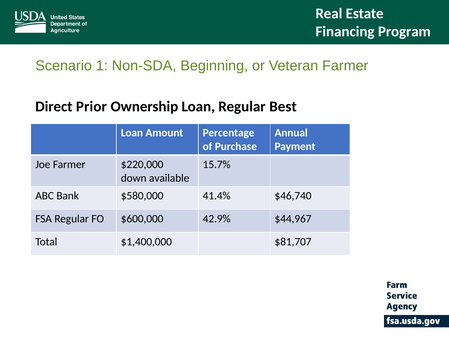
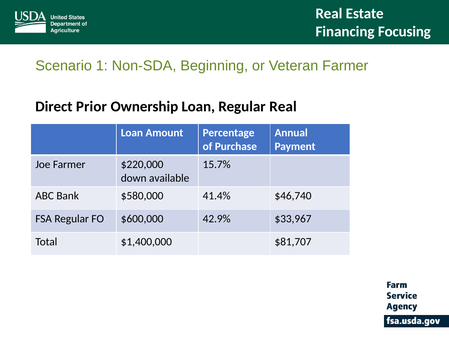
Program: Program -> Focusing
Regular Best: Best -> Real
$44,967: $44,967 -> $33,967
